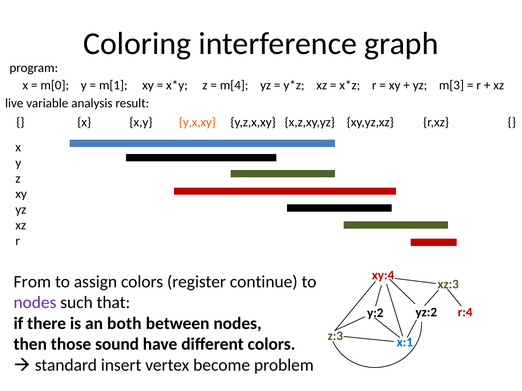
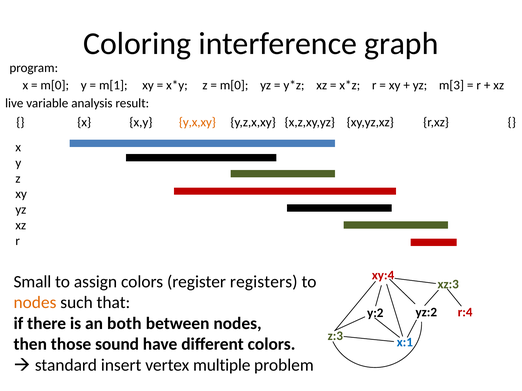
m[4 at (234, 85): m[4 -> m[0
From: From -> Small
continue: continue -> registers
nodes at (35, 303) colour: purple -> orange
become: become -> multiple
